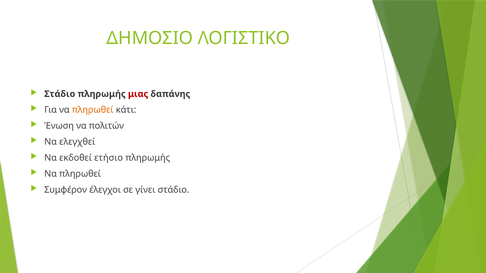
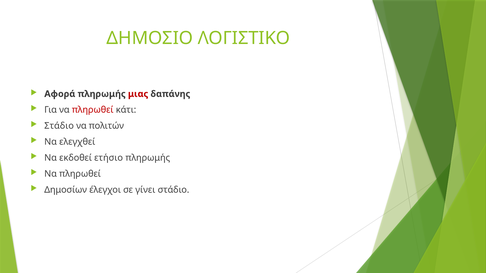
Στάδιο at (60, 94): Στάδιο -> Αφορά
πληρωθεί at (93, 110) colour: orange -> red
Ένωση at (59, 126): Ένωση -> Στάδιο
Συμφέρον: Συμφέρον -> Δημοσίων
